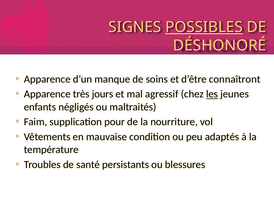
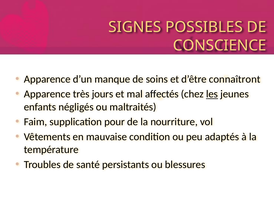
POSSIBLES underline: present -> none
DÉSHONORÉ: DÉSHONORÉ -> CONSCIENCE
agressif: agressif -> affectés
